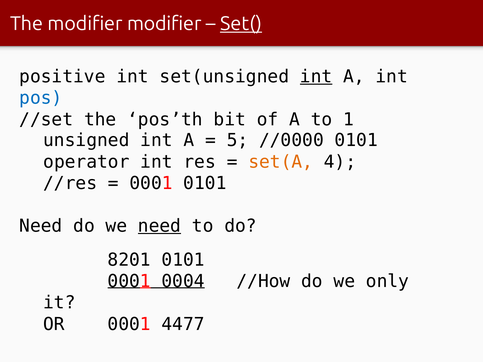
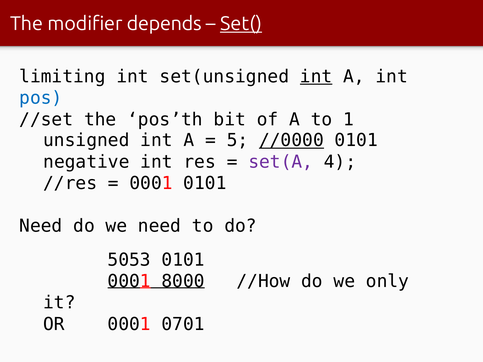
modifier modifier: modifier -> depends
positive: positive -> limiting
//0000 underline: none -> present
operator: operator -> negative
set(A colour: orange -> purple
need at (160, 226) underline: present -> none
8201: 8201 -> 5053
0004: 0004 -> 8000
4477: 4477 -> 0701
